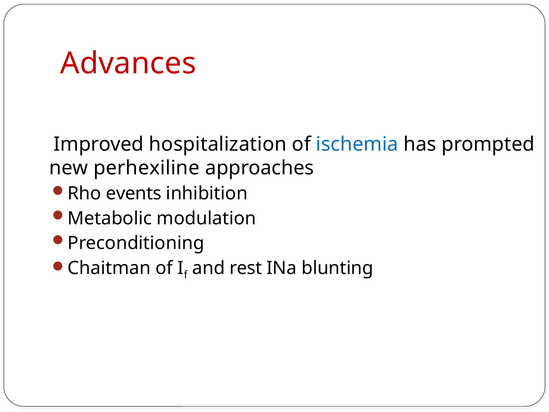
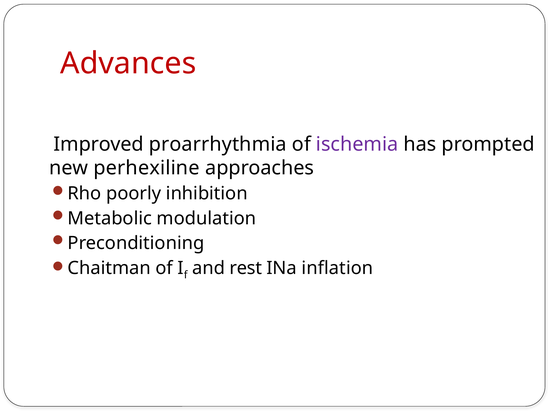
hospitalization: hospitalization -> proarrhythmia
ischemia colour: blue -> purple
events: events -> poorly
blunting: blunting -> inflation
